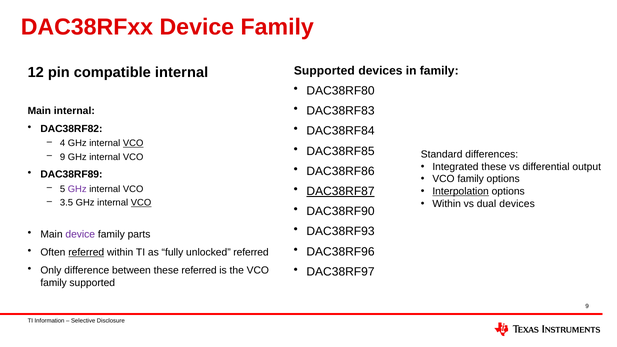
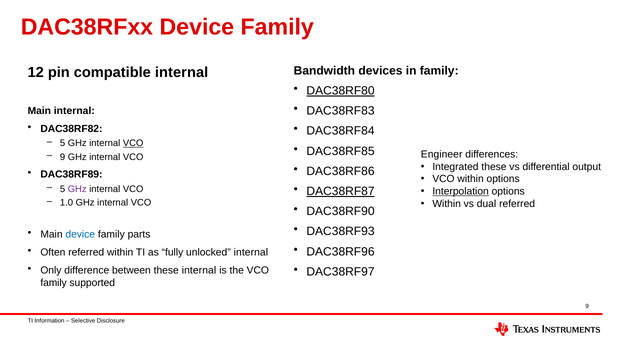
Supported at (324, 71): Supported -> Bandwidth
DAC38RF80 underline: none -> present
4 at (63, 143): 4 -> 5
Standard: Standard -> Engineer
family at (471, 179): family -> within
3.5: 3.5 -> 1.0
VCO at (141, 203) underline: present -> none
dual devices: devices -> referred
device at (80, 234) colour: purple -> blue
referred at (86, 252) underline: present -> none
unlocked referred: referred -> internal
these referred: referred -> internal
